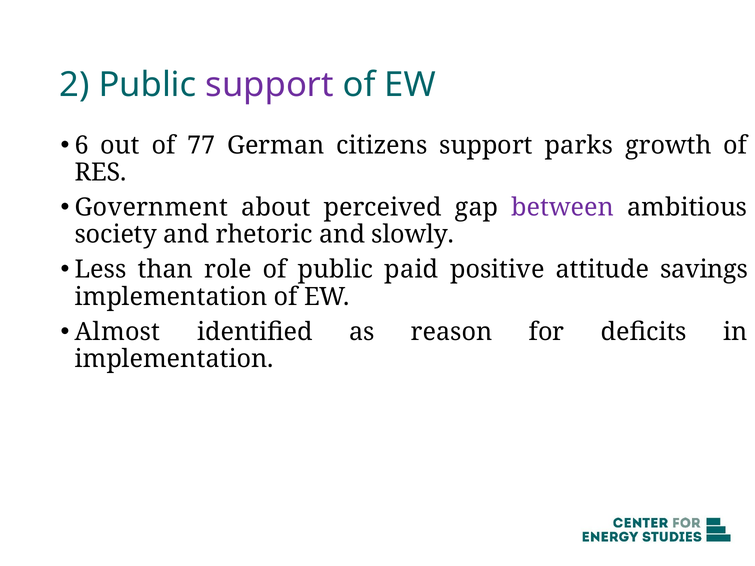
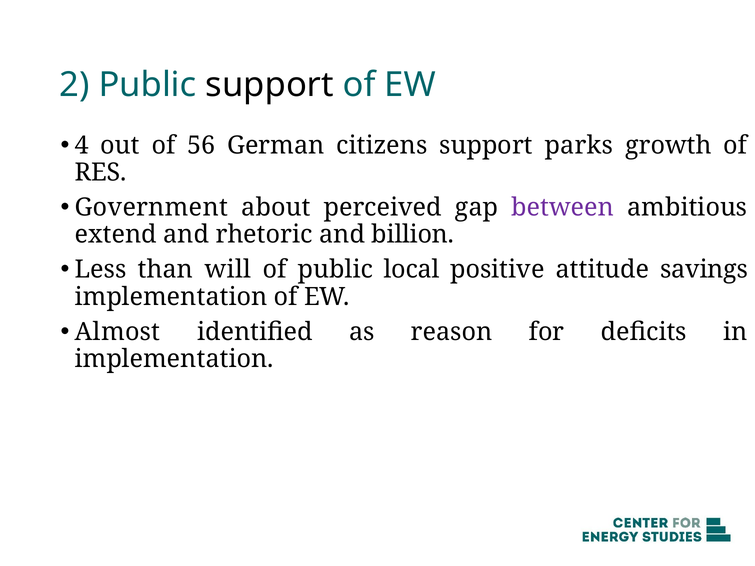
support at (270, 85) colour: purple -> black
6: 6 -> 4
77: 77 -> 56
society: society -> extend
slowly: slowly -> billion
role: role -> will
paid: paid -> local
